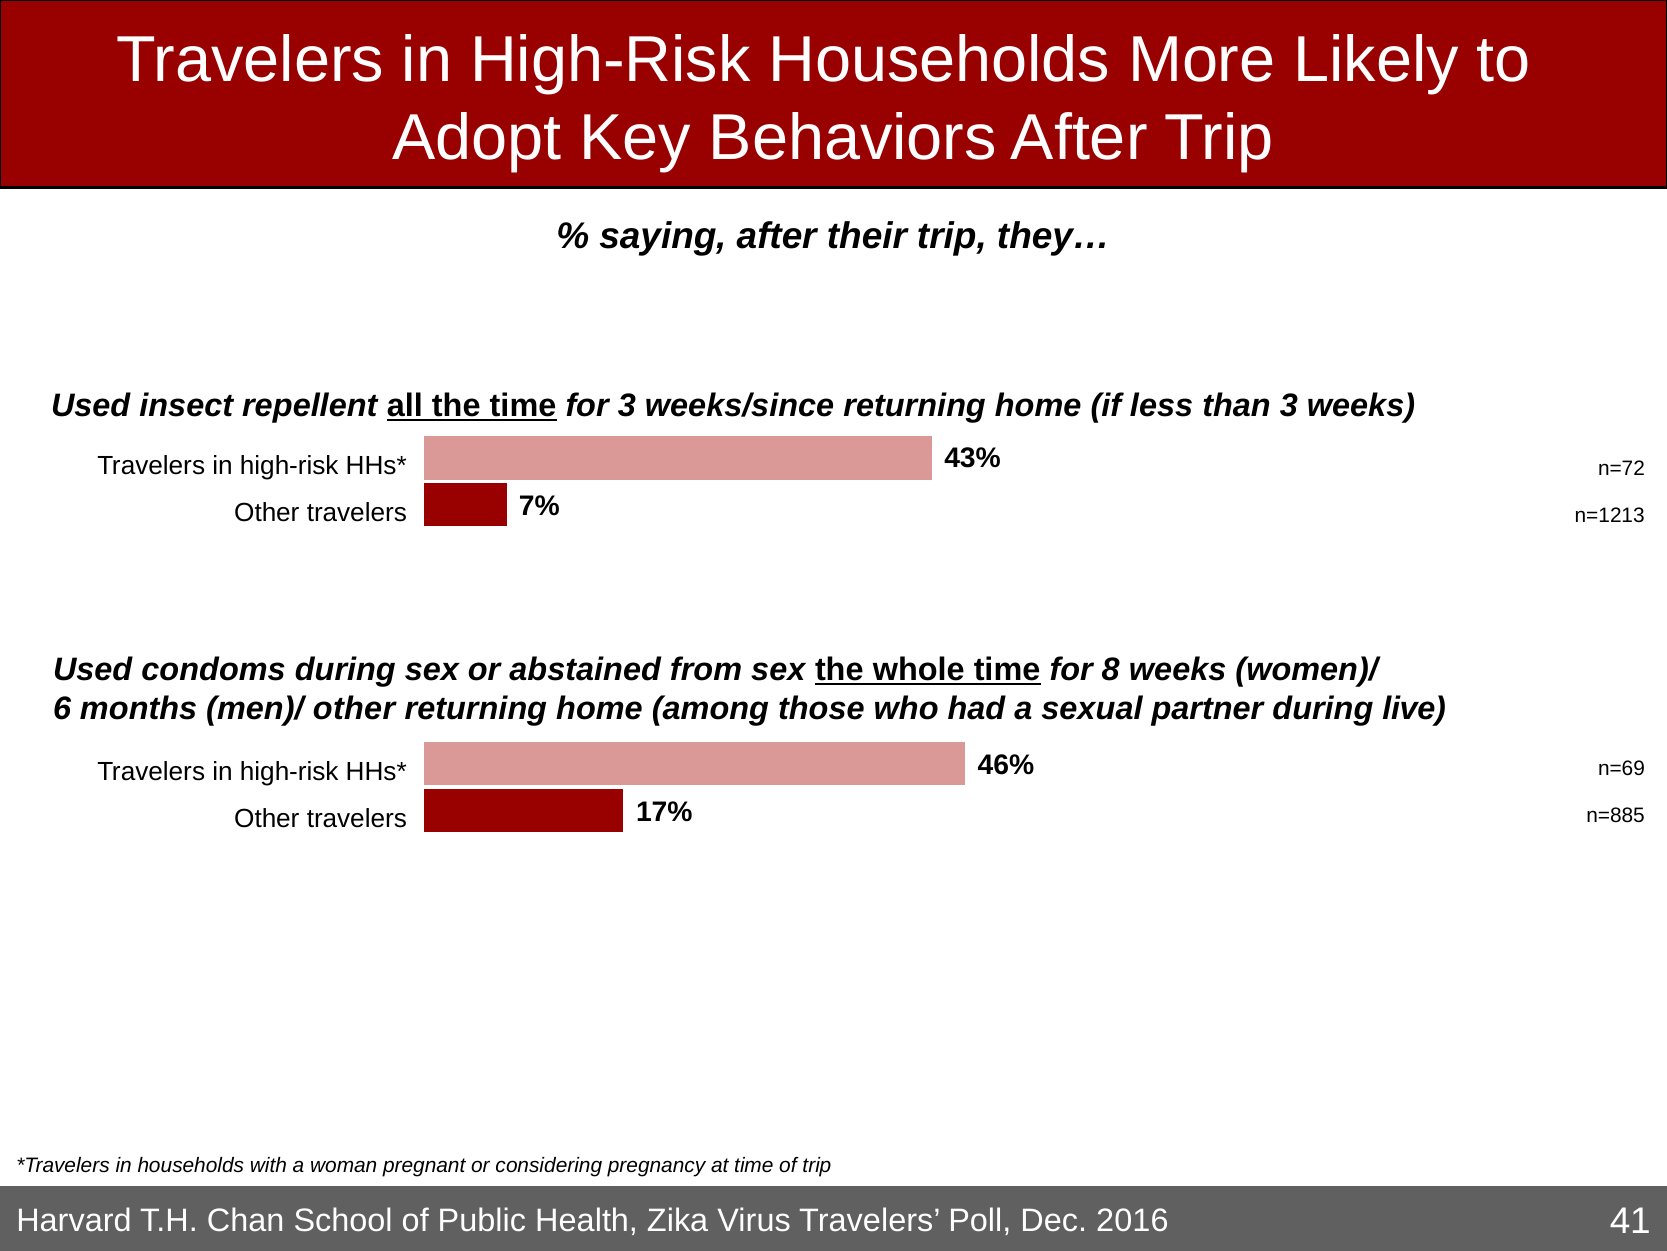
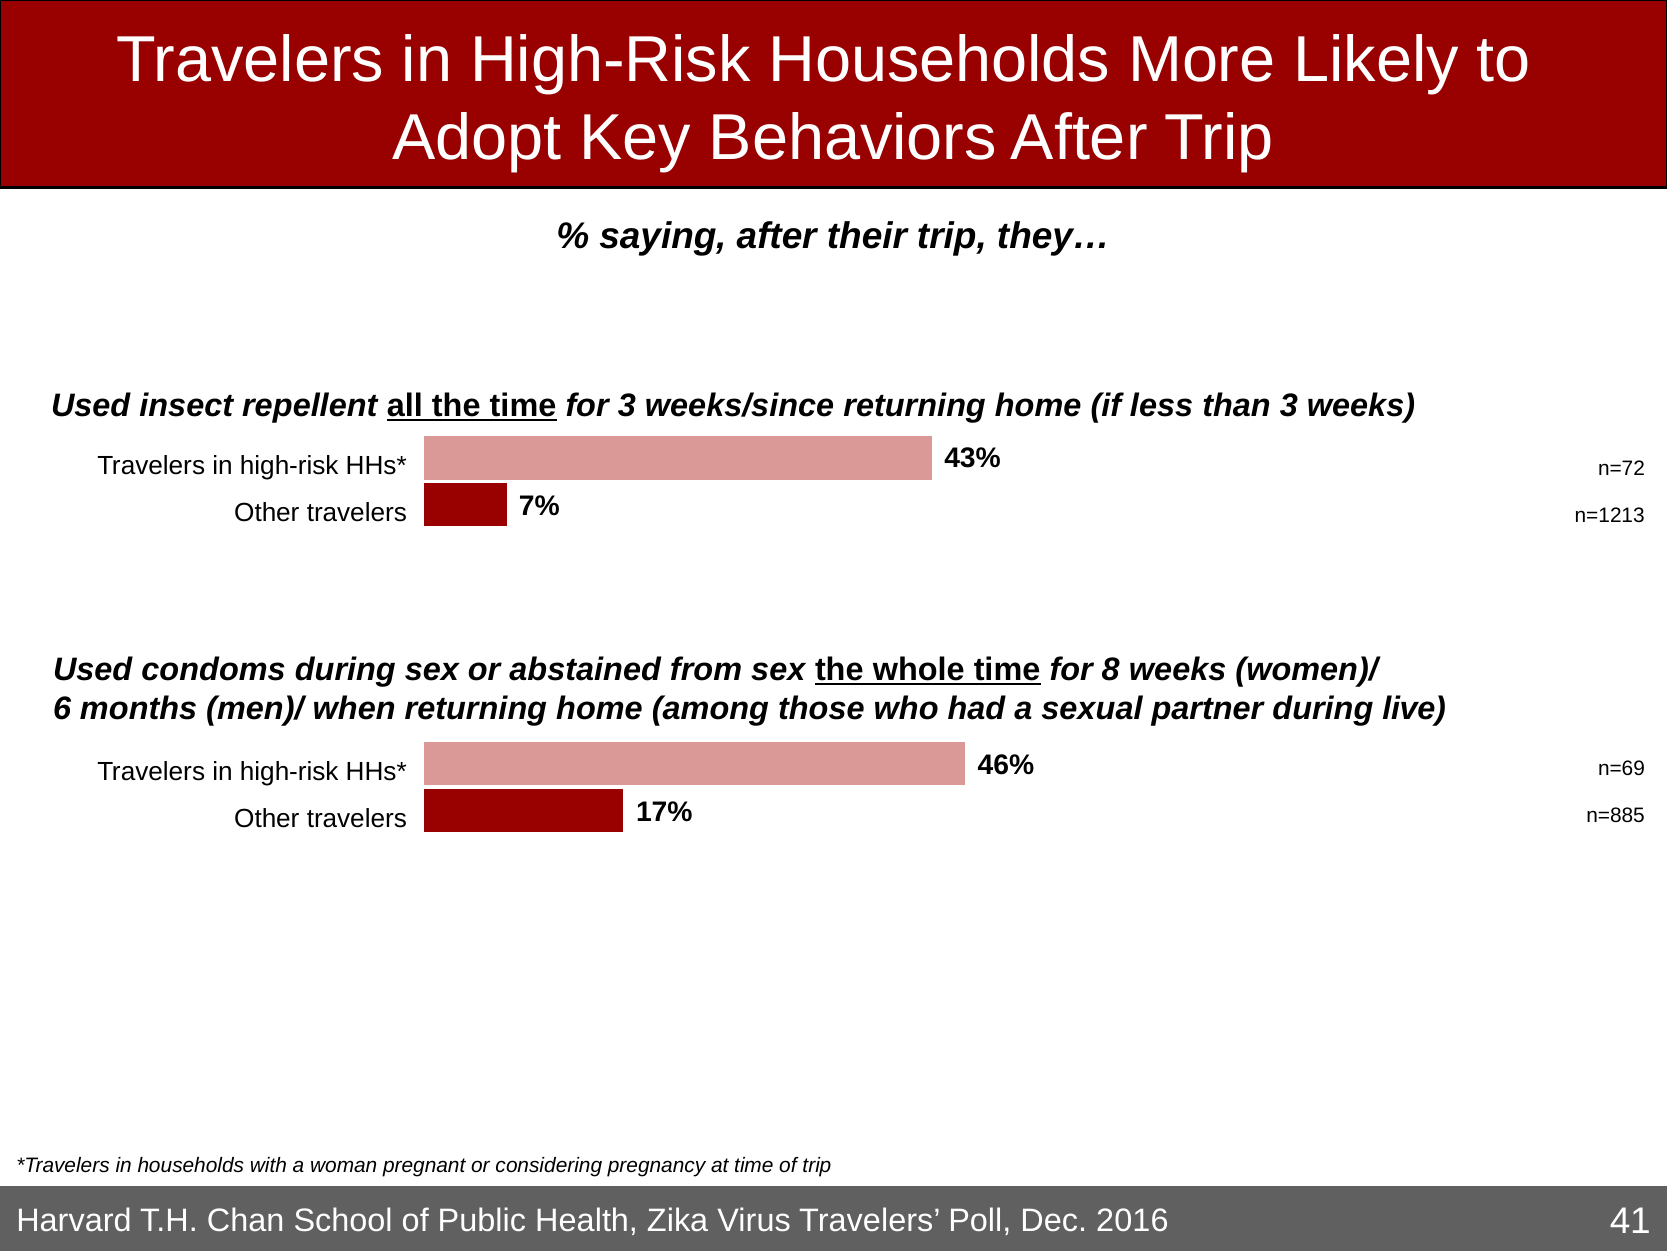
men)/ other: other -> when
